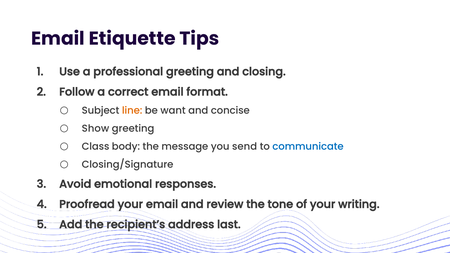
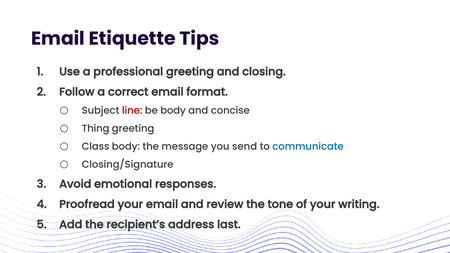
line colour: orange -> red
be want: want -> body
Show: Show -> Thing
